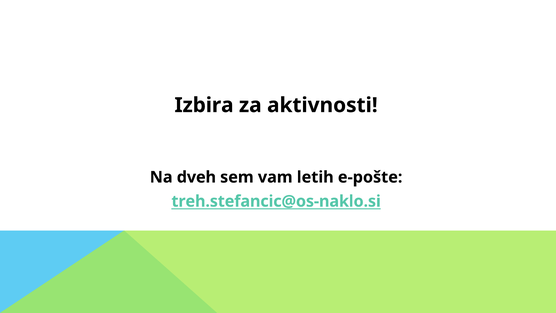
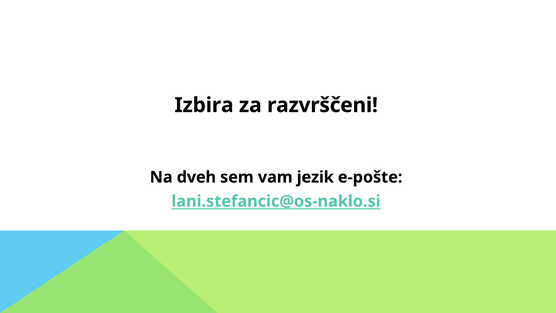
aktivnosti: aktivnosti -> razvrščeni
letih: letih -> jezik
treh.stefancic@os-naklo.si: treh.stefancic@os-naklo.si -> lani.stefancic@os-naklo.si
